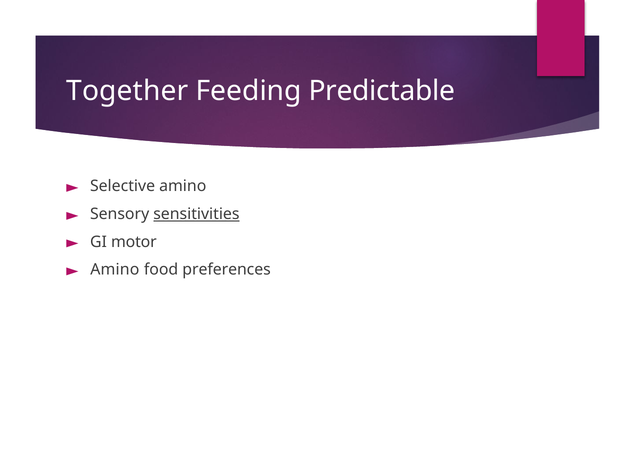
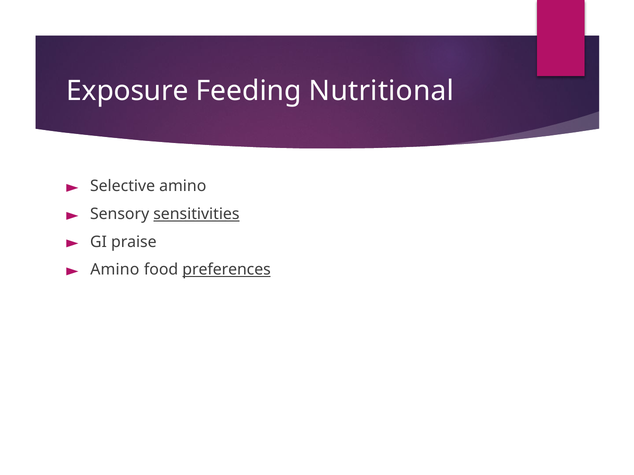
Together: Together -> Exposure
Predictable: Predictable -> Nutritional
motor: motor -> praise
preferences underline: none -> present
